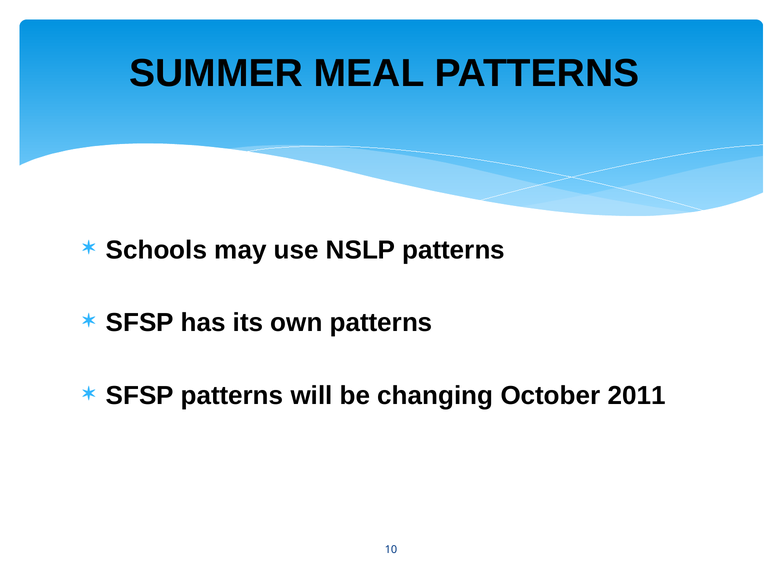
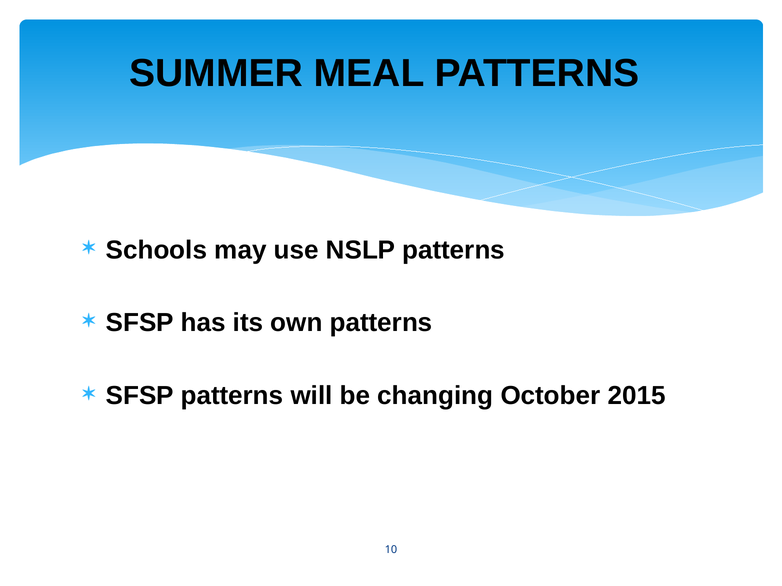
2011: 2011 -> 2015
